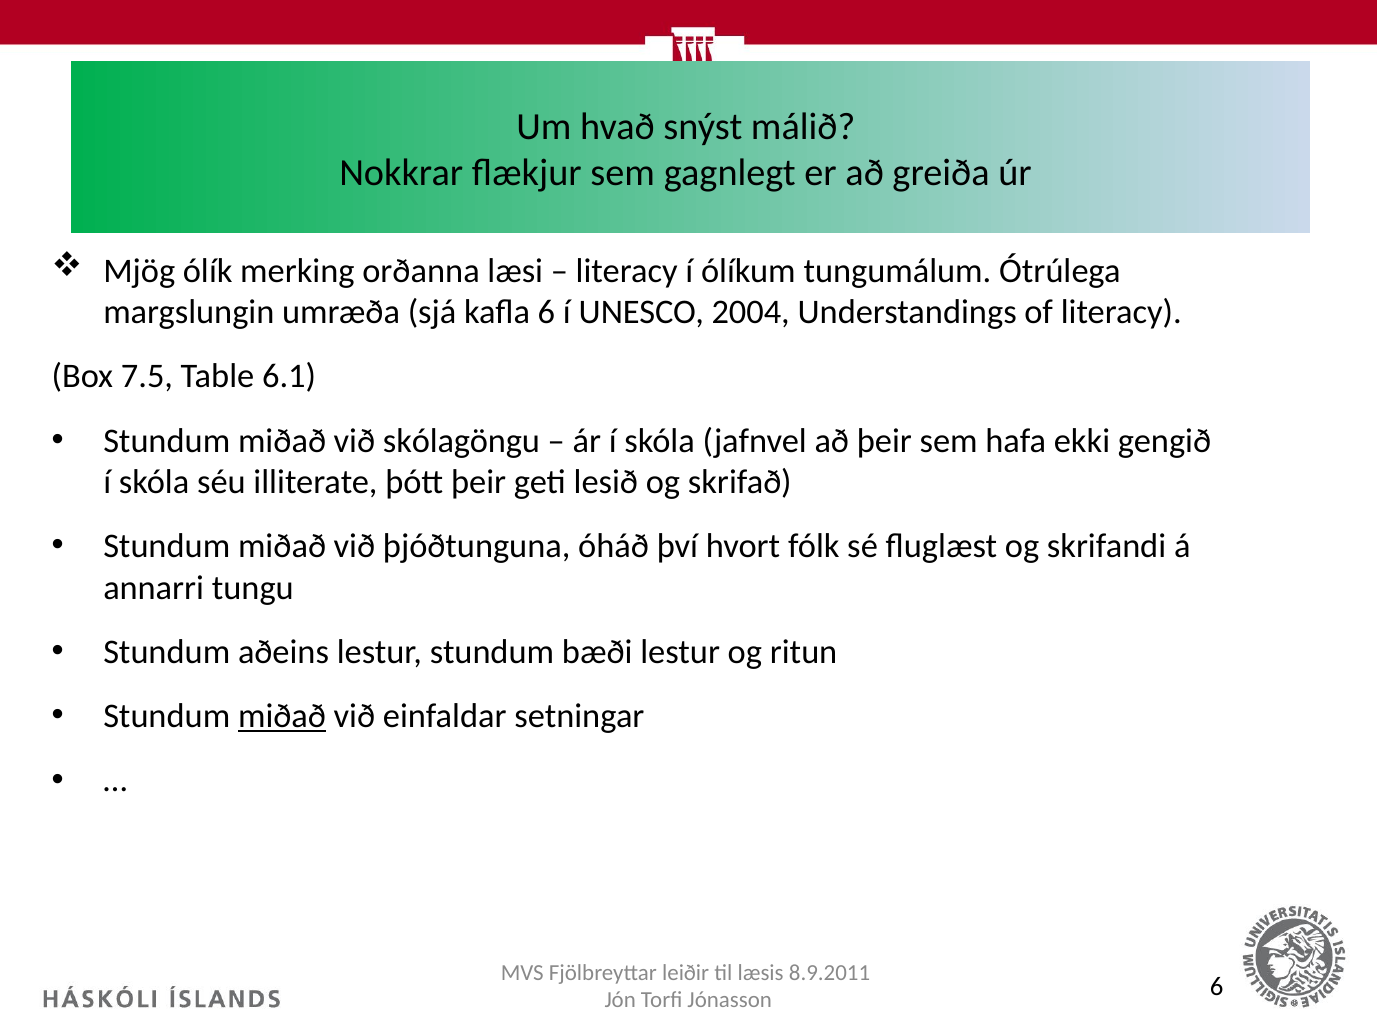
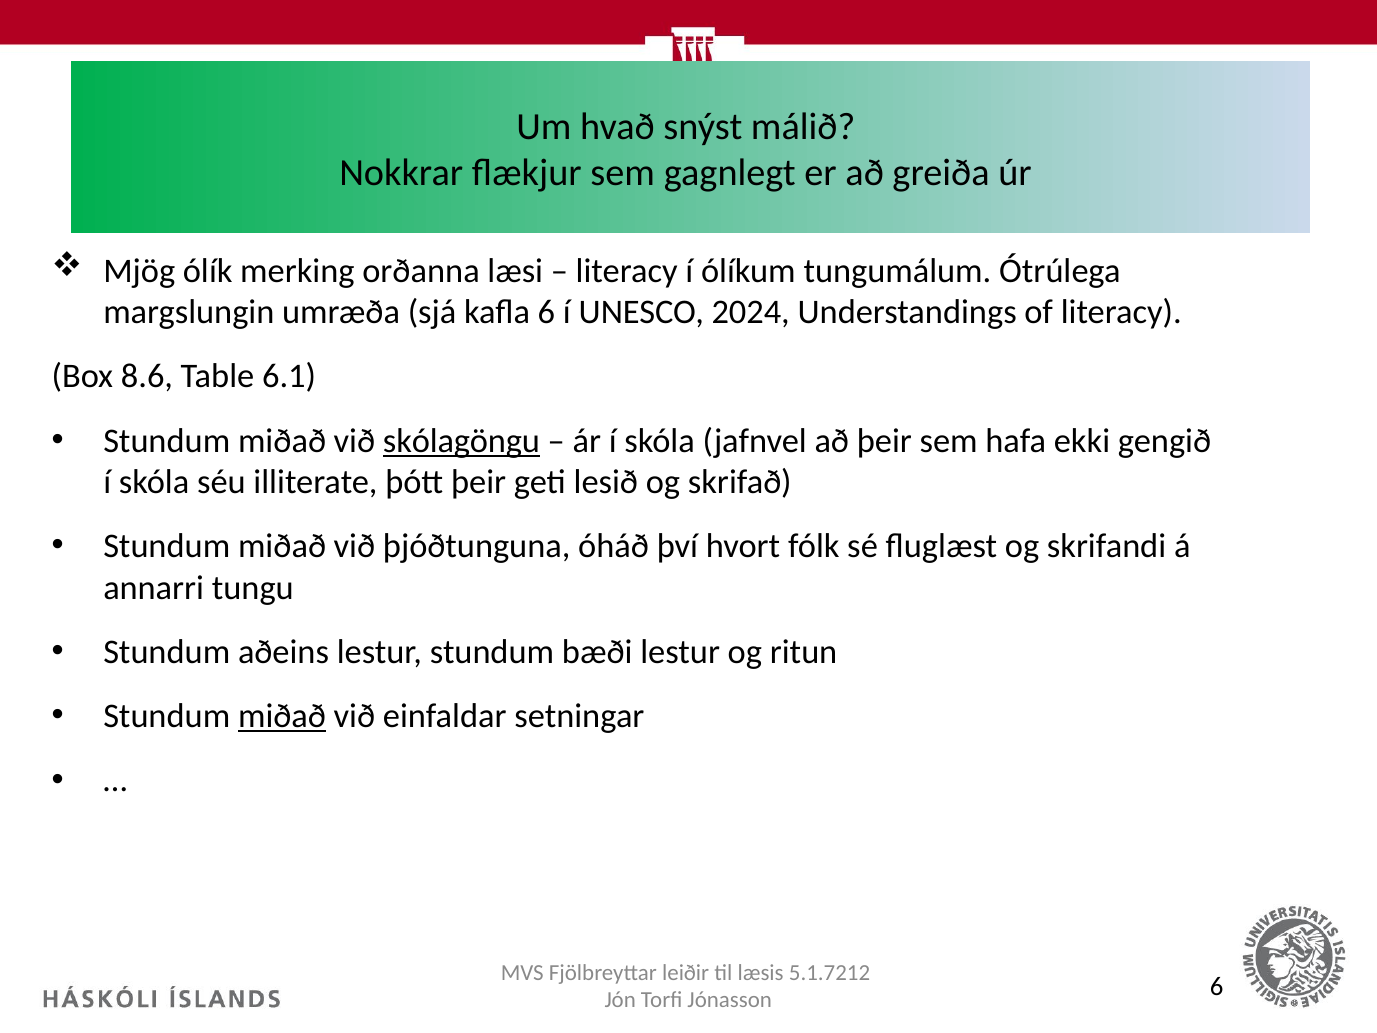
2004: 2004 -> 2024
7.5: 7.5 -> 8.6
skólagöngu underline: none -> present
8.9.2011: 8.9.2011 -> 5.1.7212
